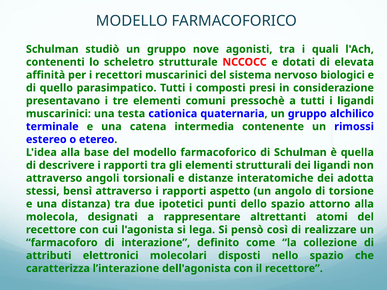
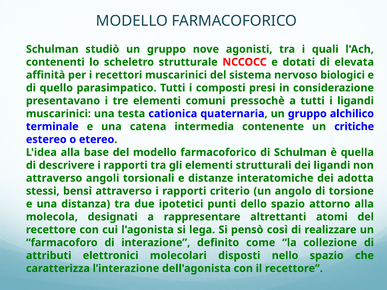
rimossi: rimossi -> critiche
aspetto: aspetto -> criterio
